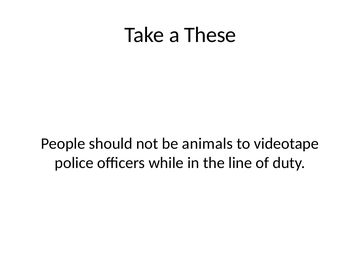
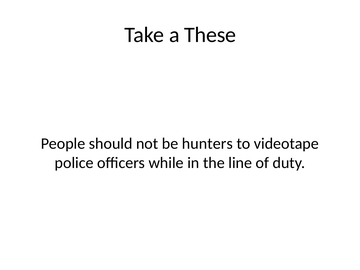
animals: animals -> hunters
